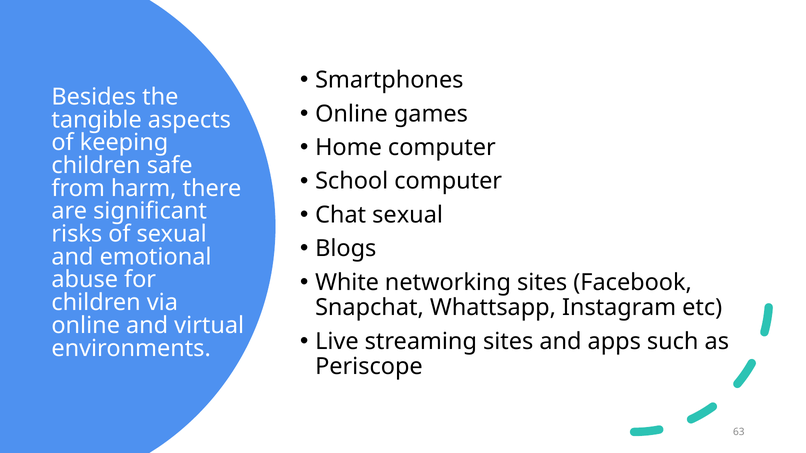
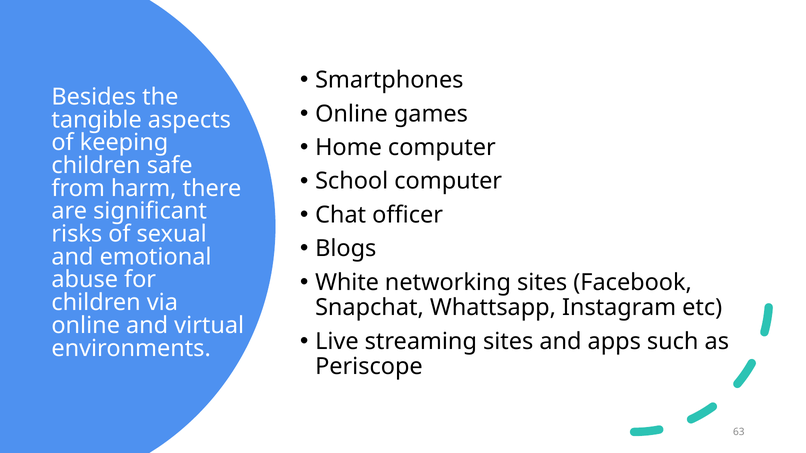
Chat sexual: sexual -> officer
